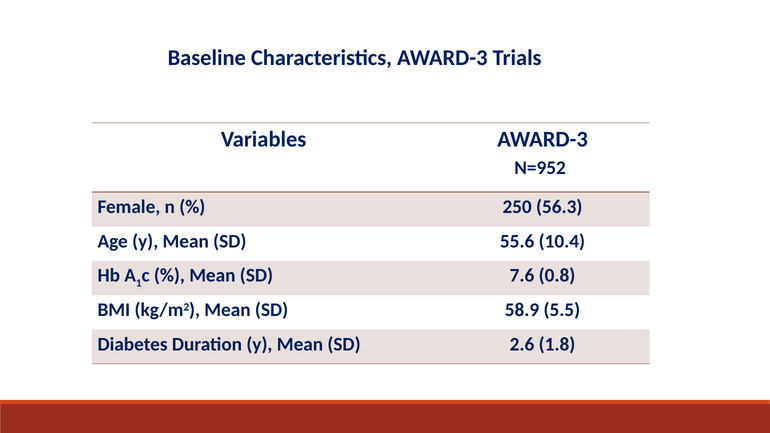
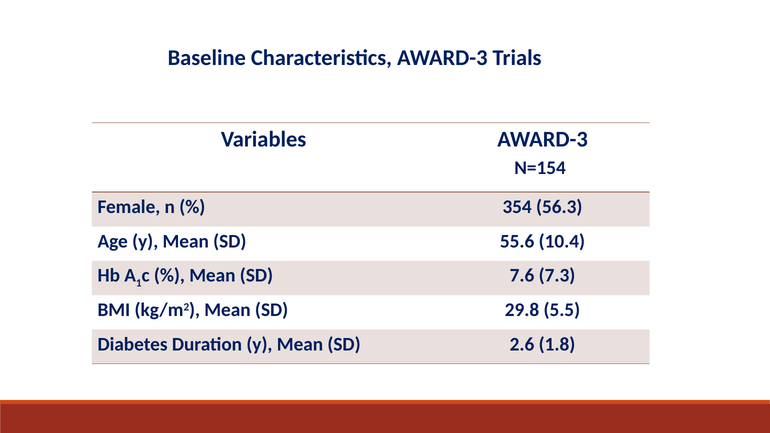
N=952: N=952 -> N=154
250: 250 -> 354
0.8: 0.8 -> 7.3
58.9: 58.9 -> 29.8
